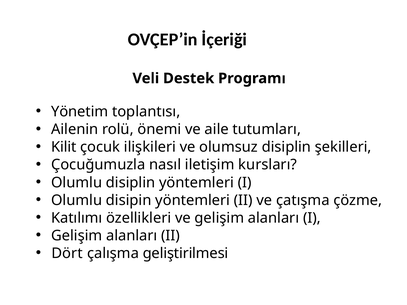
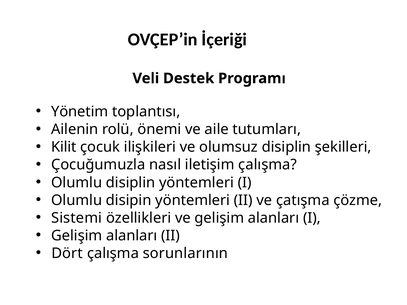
iletişim kursları: kursları -> çalışma
Katılımı: Katılımı -> Sistemi
geliştirilmesi: geliştirilmesi -> sorunlarının
